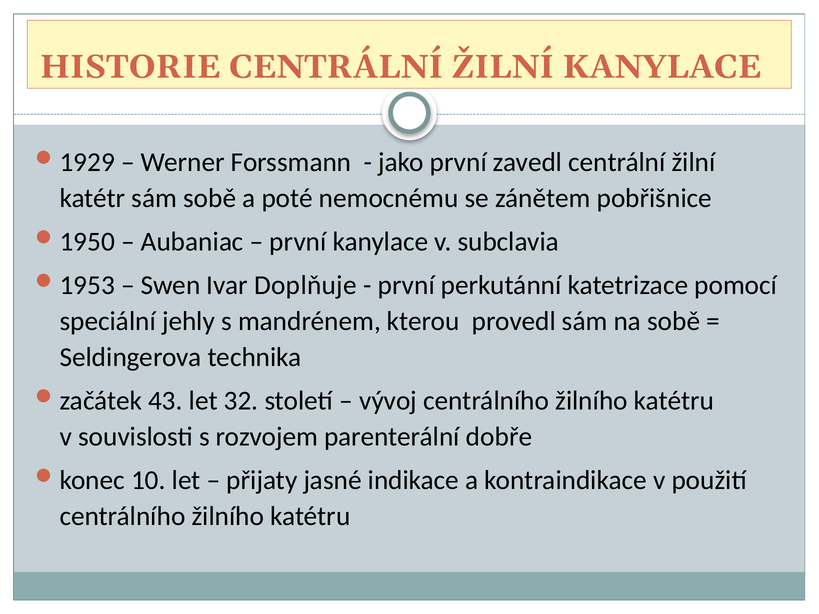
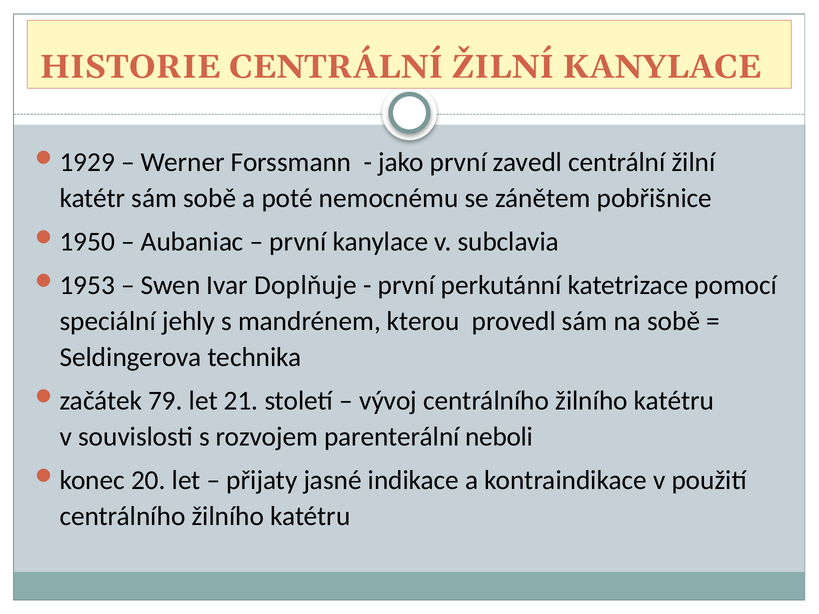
43: 43 -> 79
32: 32 -> 21
dobře: dobře -> neboli
10: 10 -> 20
